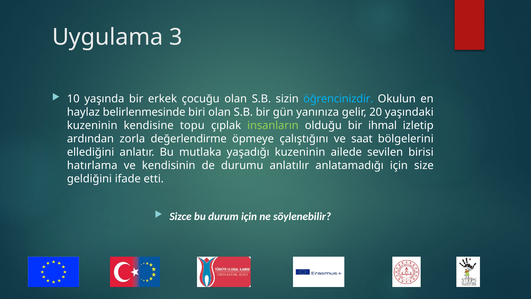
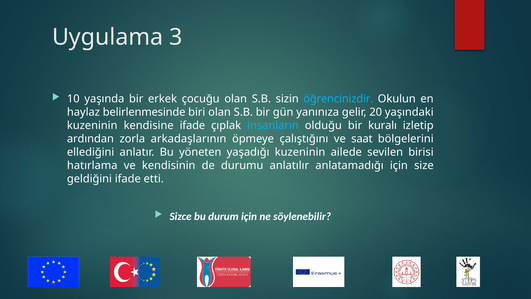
kendisine topu: topu -> ifade
insanların colour: light green -> light blue
ihmal: ihmal -> kuralı
değerlendirme: değerlendirme -> arkadaşlarının
mutlaka: mutlaka -> yöneten
